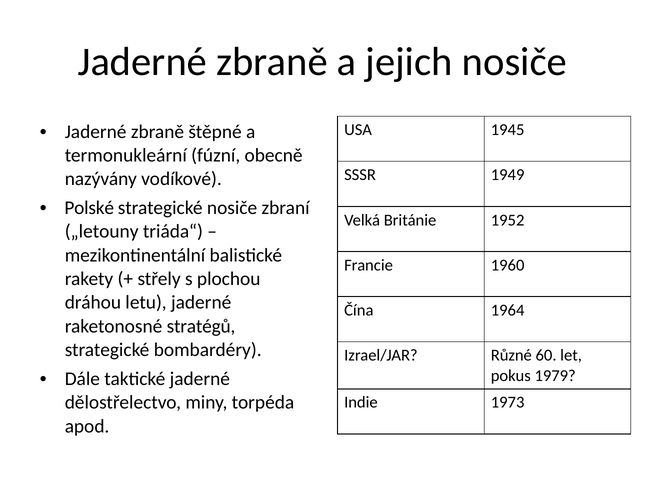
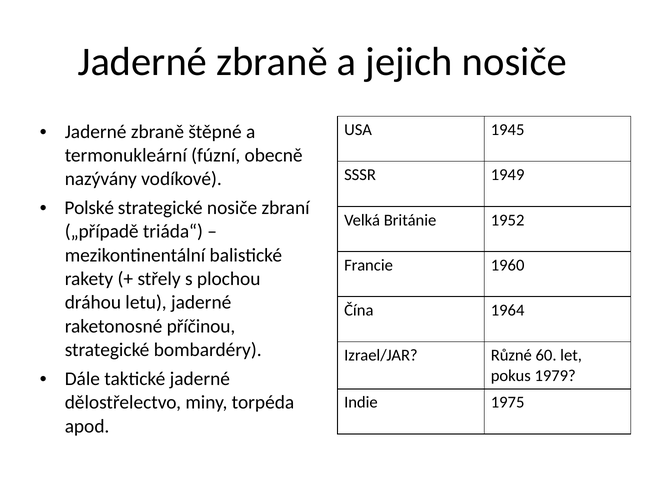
„letouny: „letouny -> „případě
stratégů: stratégů -> příčinou
1973: 1973 -> 1975
